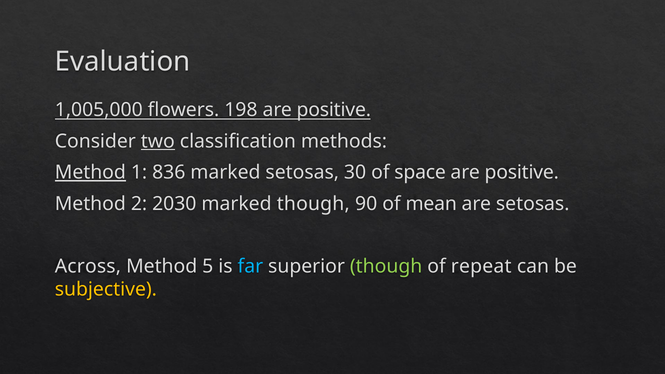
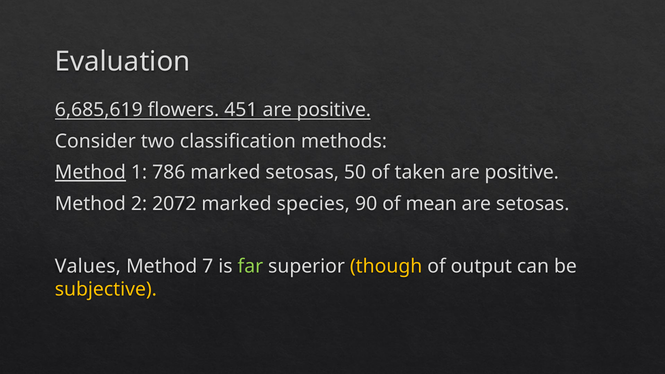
1,005,000: 1,005,000 -> 6,685,619
198: 198 -> 451
two underline: present -> none
836: 836 -> 786
30: 30 -> 50
space: space -> taken
2030: 2030 -> 2072
marked though: though -> species
Across: Across -> Values
5: 5 -> 7
far colour: light blue -> light green
though at (386, 266) colour: light green -> yellow
repeat: repeat -> output
